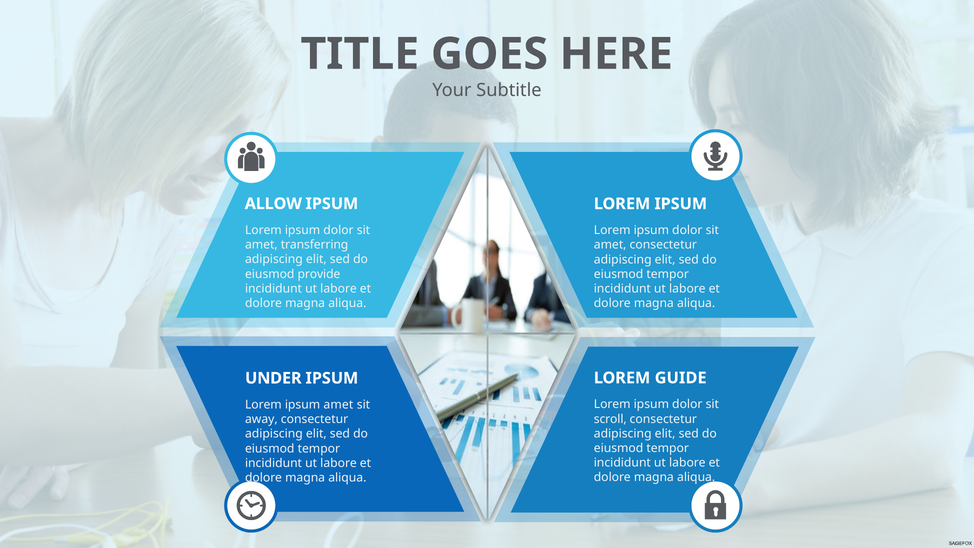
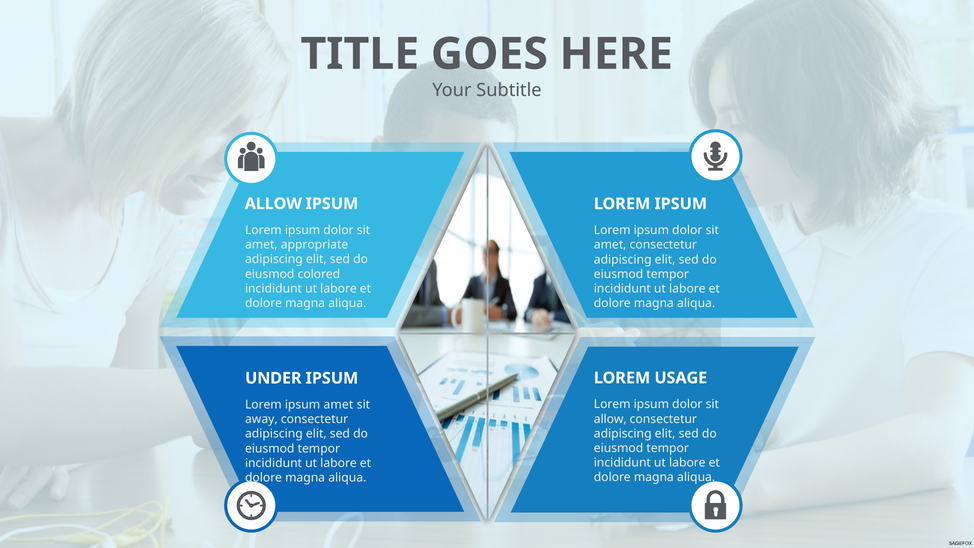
transferring: transferring -> appropriate
provide: provide -> colored
GUIDE: GUIDE -> USAGE
scroll at (610, 419): scroll -> allow
